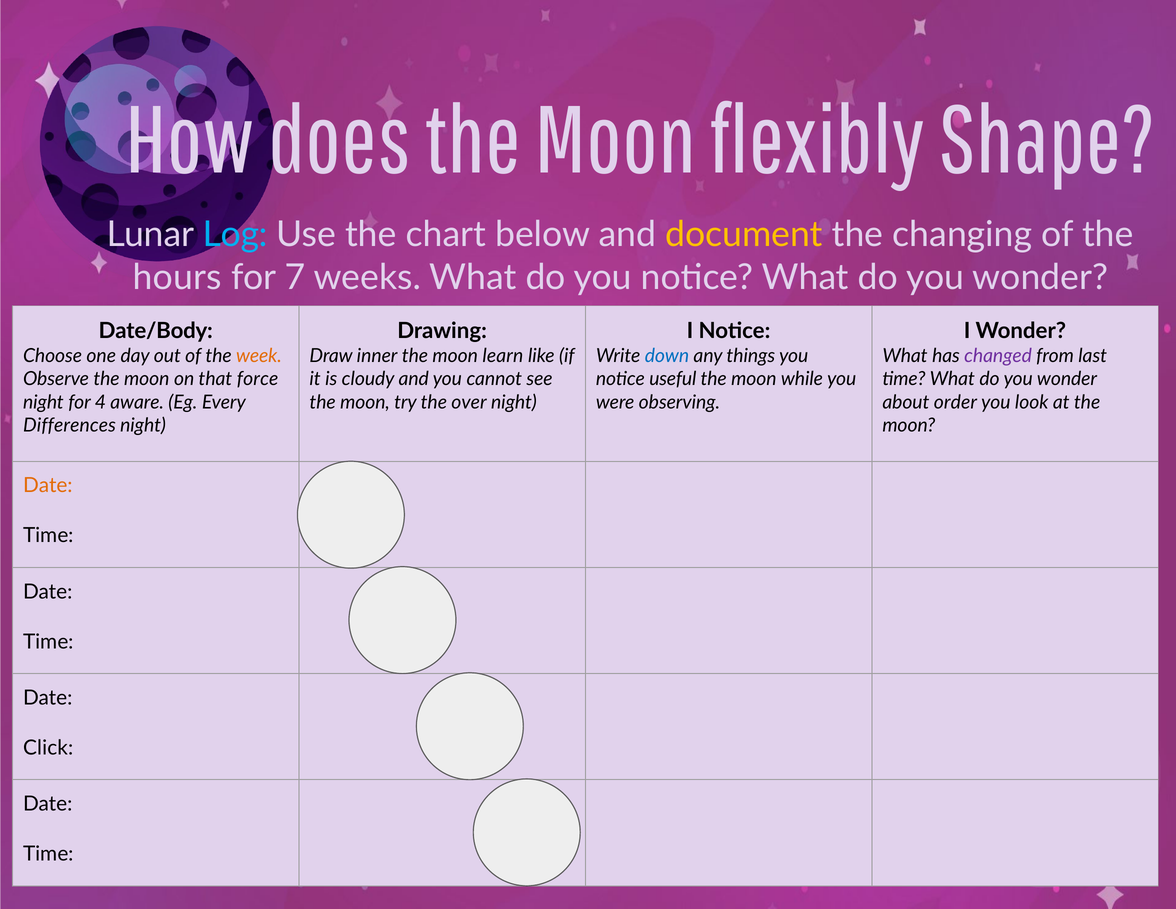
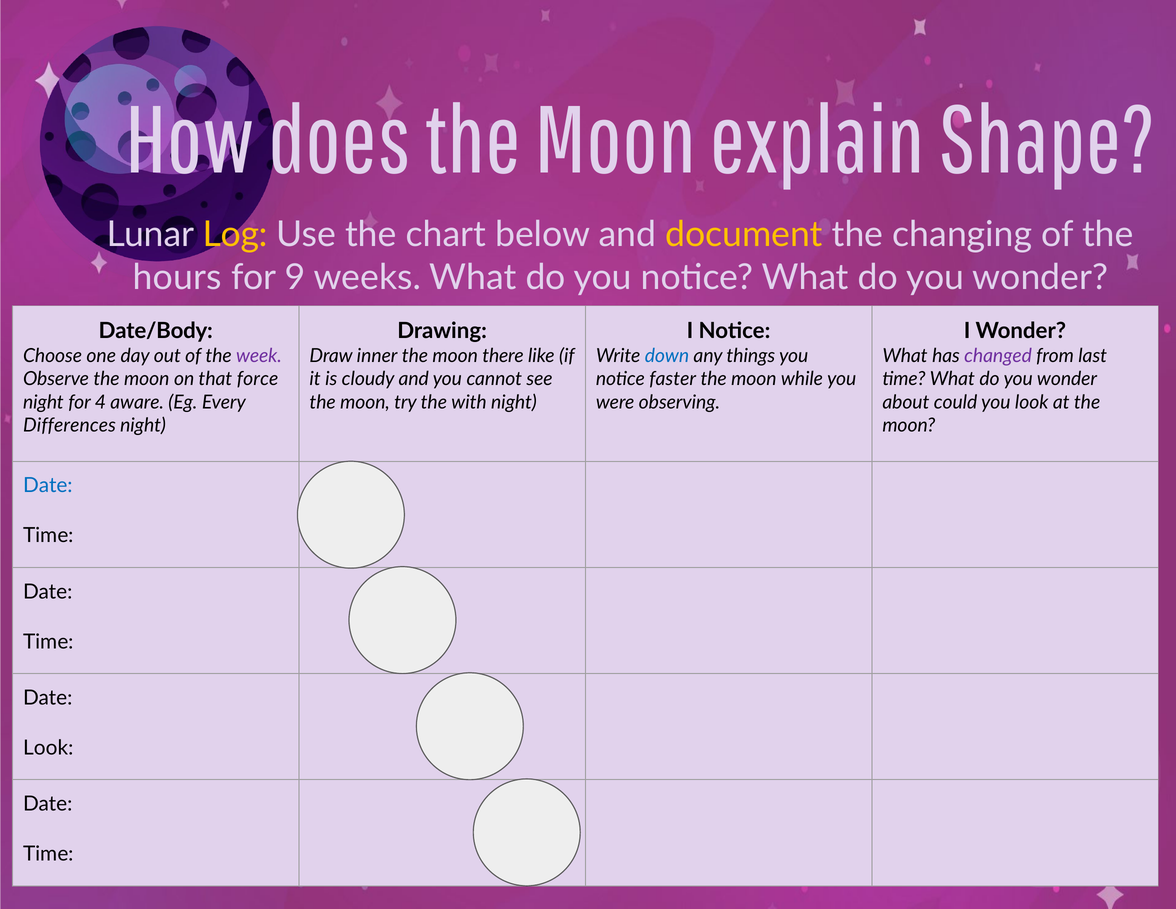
flexibly: flexibly -> explain
Log colour: light blue -> yellow
7: 7 -> 9
week colour: orange -> purple
learn: learn -> there
useful: useful -> faster
over: over -> with
order: order -> could
Date at (48, 485) colour: orange -> blue
Click at (48, 748): Click -> Look
